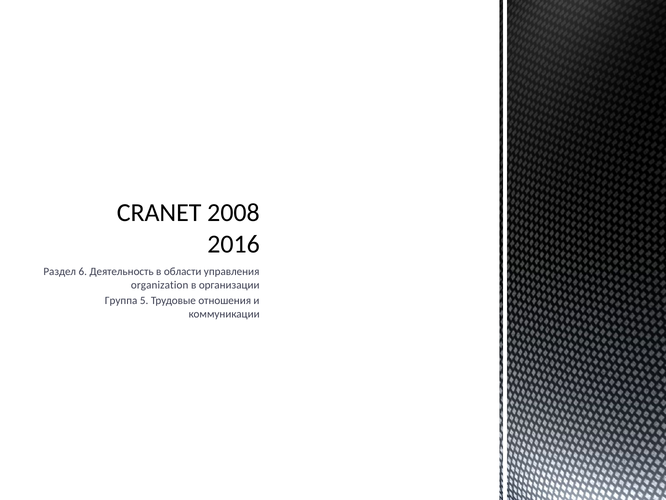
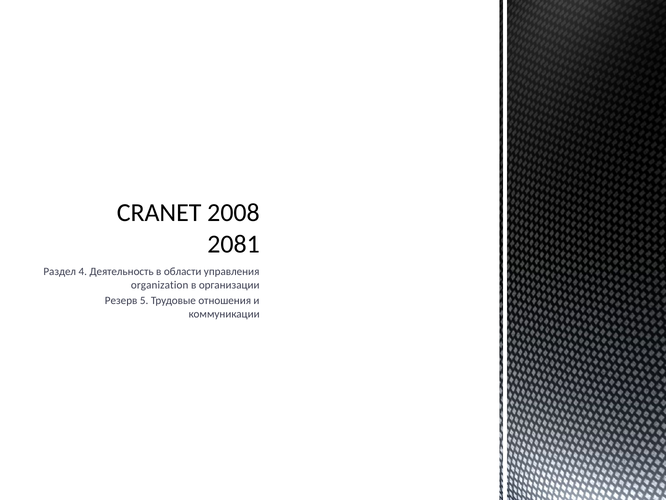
2016: 2016 -> 2081
6: 6 -> 4
Группа: Группа -> Резерв
